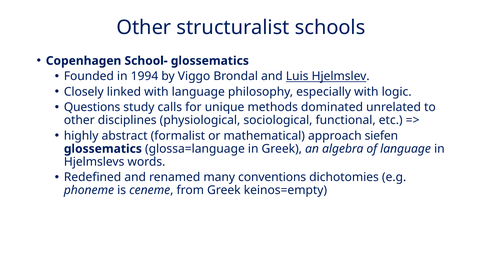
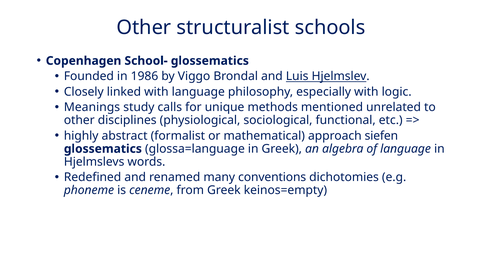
1994: 1994 -> 1986
Questions: Questions -> Meanings
dominated: dominated -> mentioned
